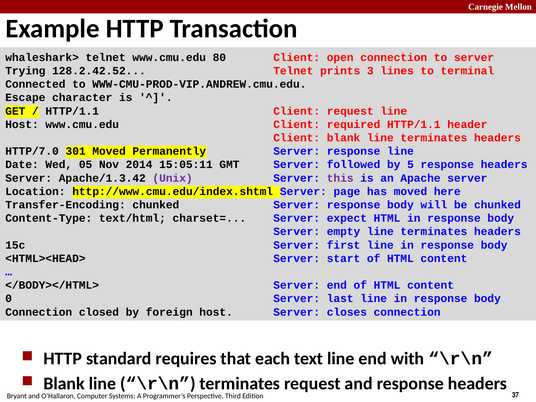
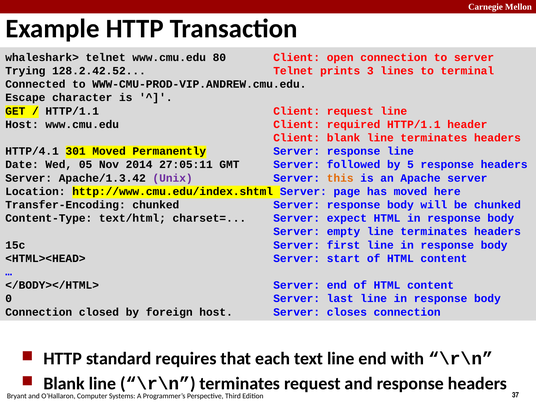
HTTP/7.0: HTTP/7.0 -> HTTP/4.1
15:05:11: 15:05:11 -> 27:05:11
this colour: purple -> orange
